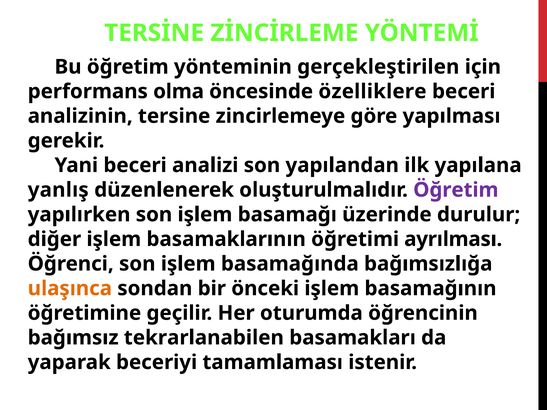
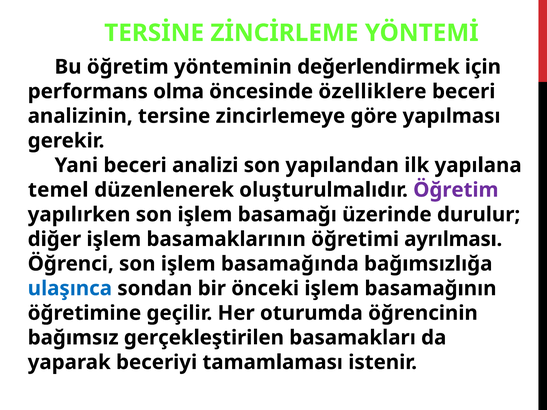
gerçekleştirilen: gerçekleştirilen -> değerlendirmek
yanlış: yanlış -> temel
ulaşınca colour: orange -> blue
tekrarlanabilen: tekrarlanabilen -> gerçekleştirilen
